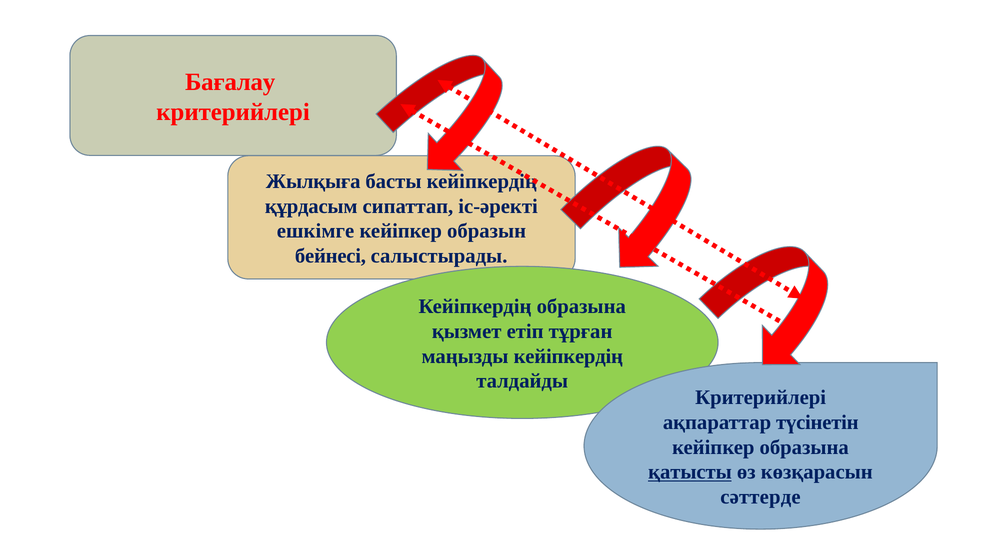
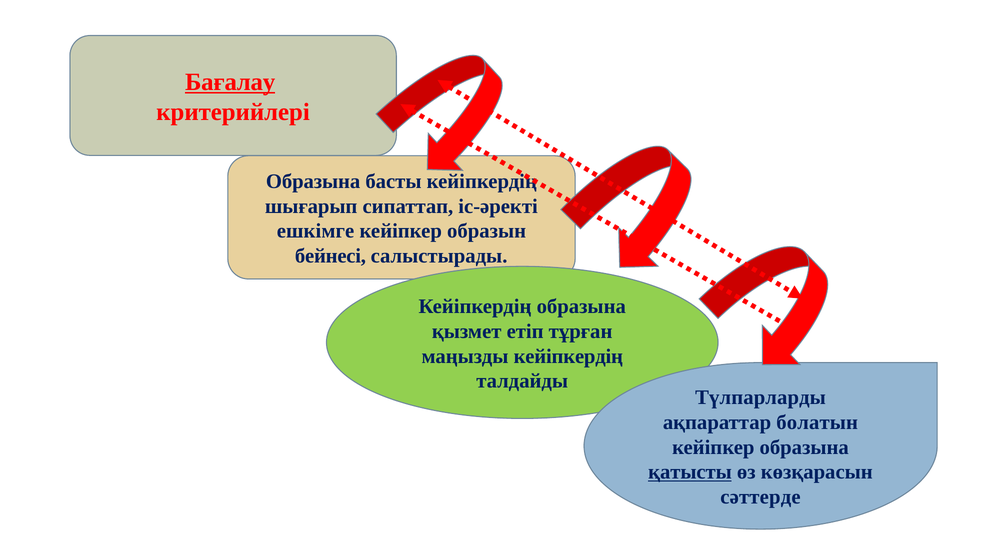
Бағалау underline: none -> present
Жылқыға at (313, 182): Жылқыға -> Образына
құрдасым: құрдасым -> шығарып
Критерийлері at (761, 398): Критерийлері -> Түлпарларды
түсінетін: түсінетін -> болатын
